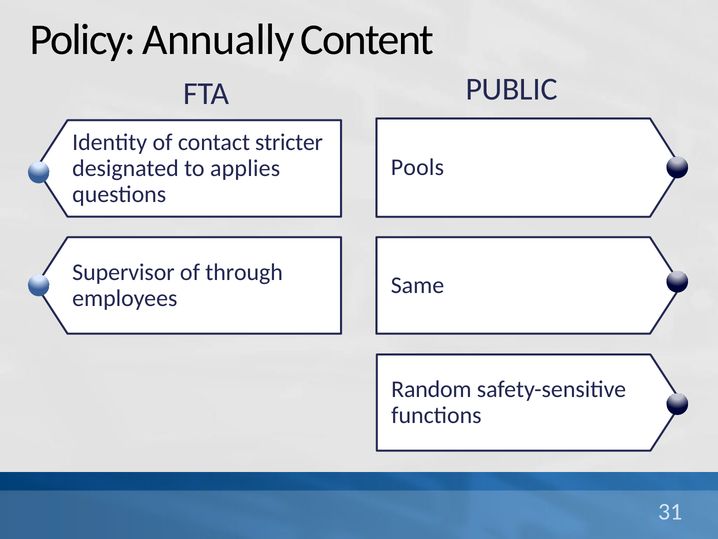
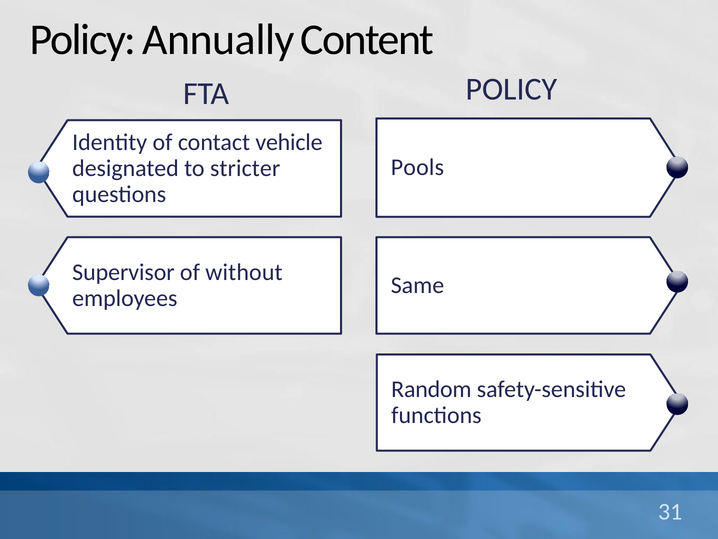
FTA PUBLIC: PUBLIC -> POLICY
stricter: stricter -> vehicle
applies: applies -> stricter
through: through -> without
